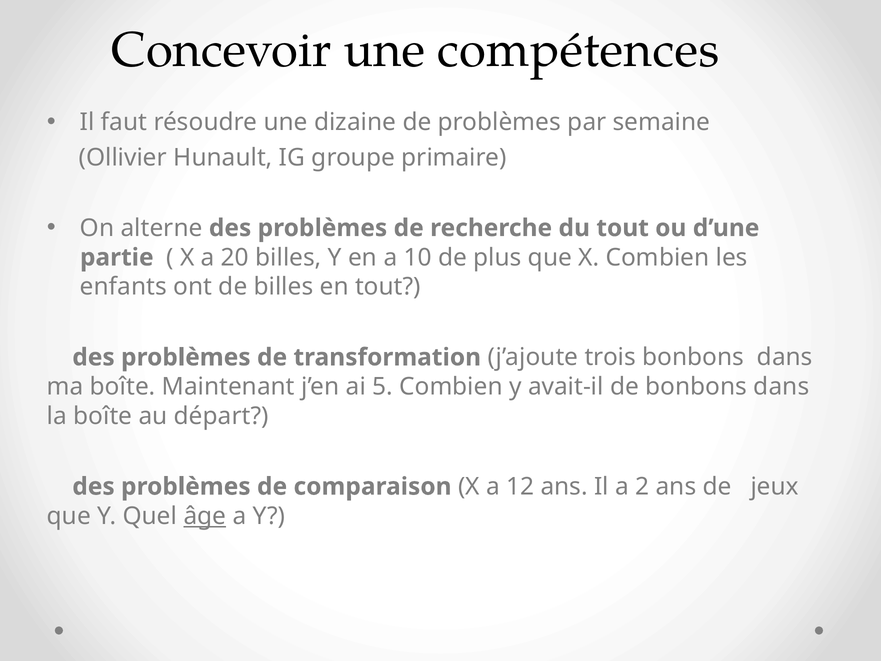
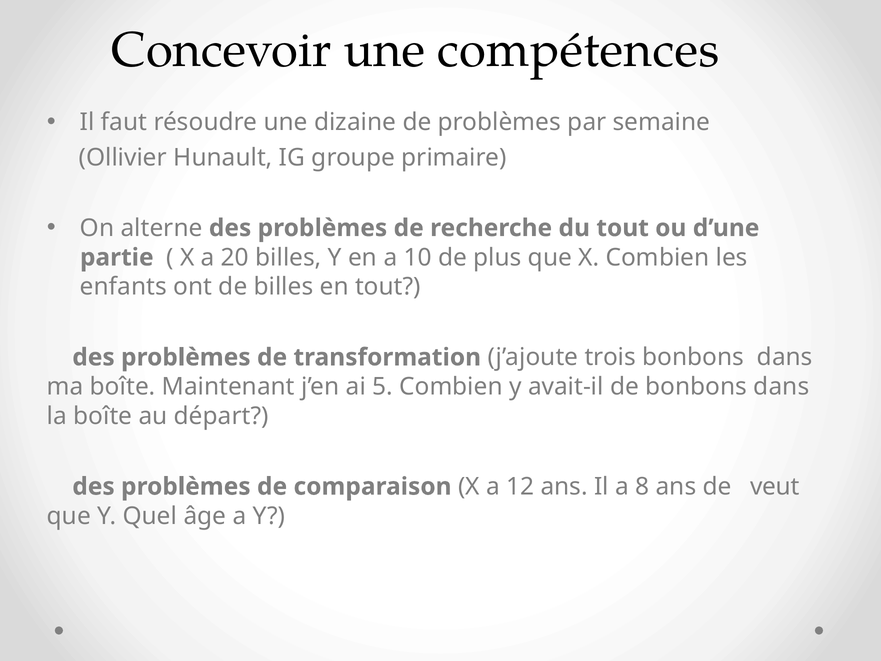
2: 2 -> 8
jeux: jeux -> veut
âge underline: present -> none
